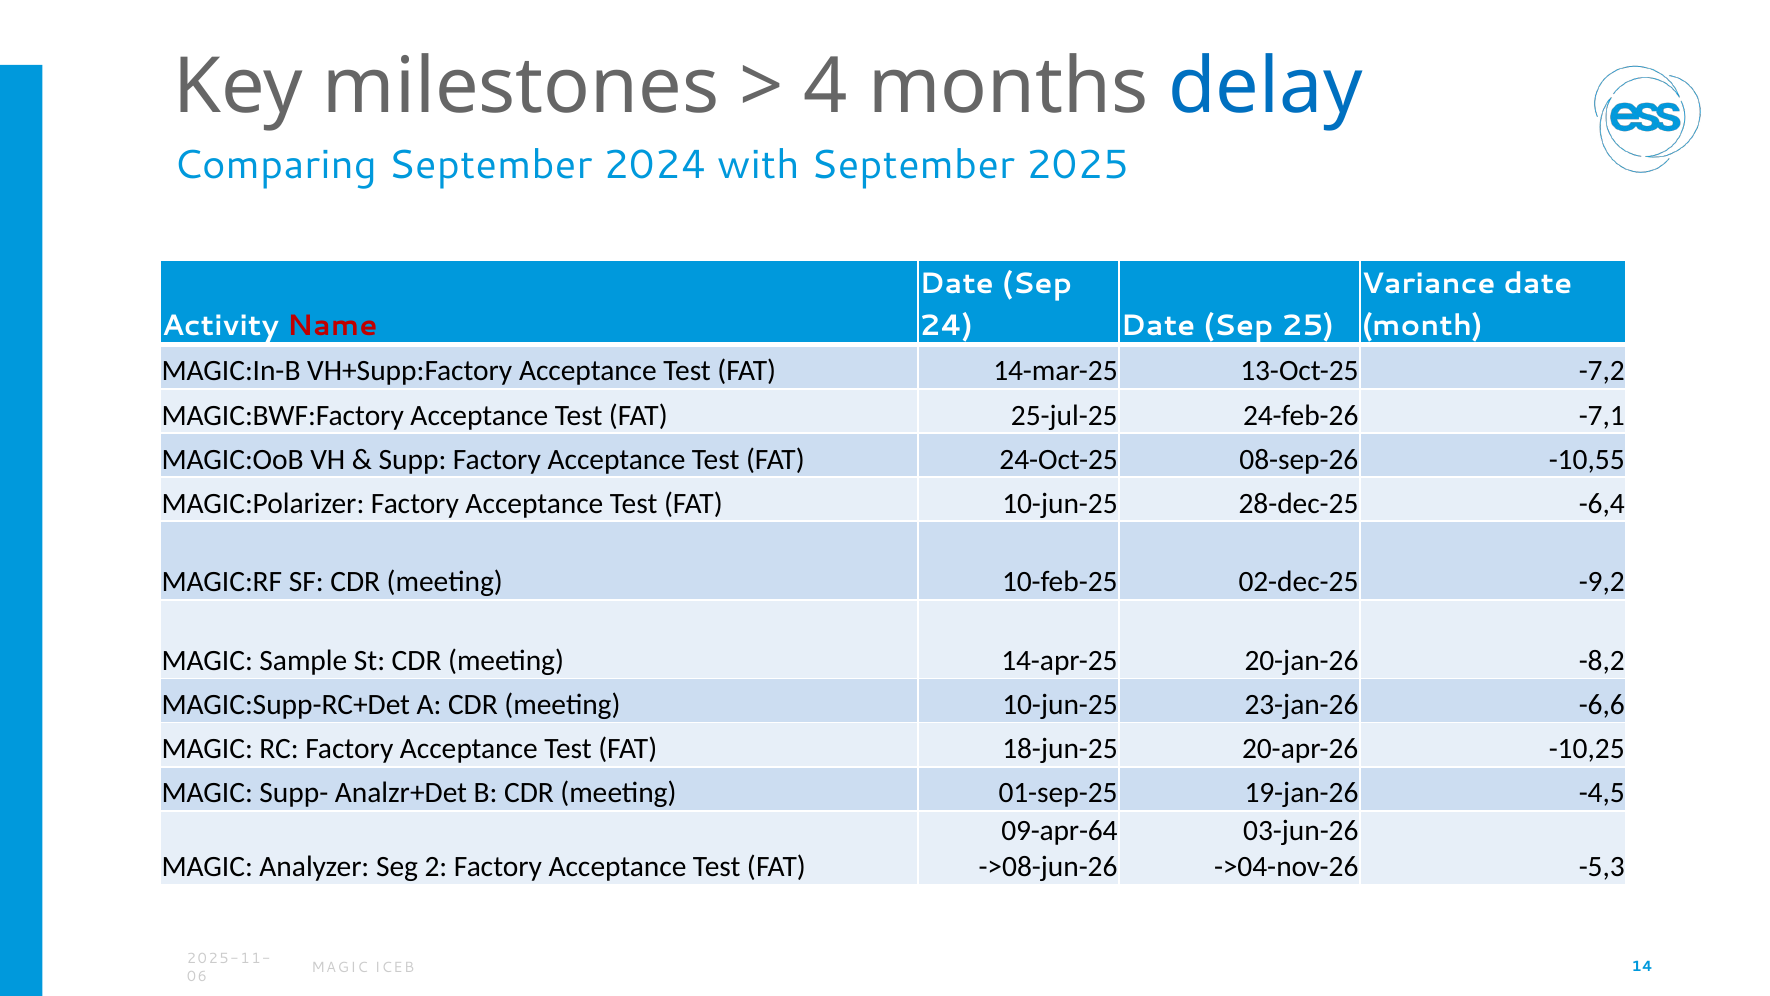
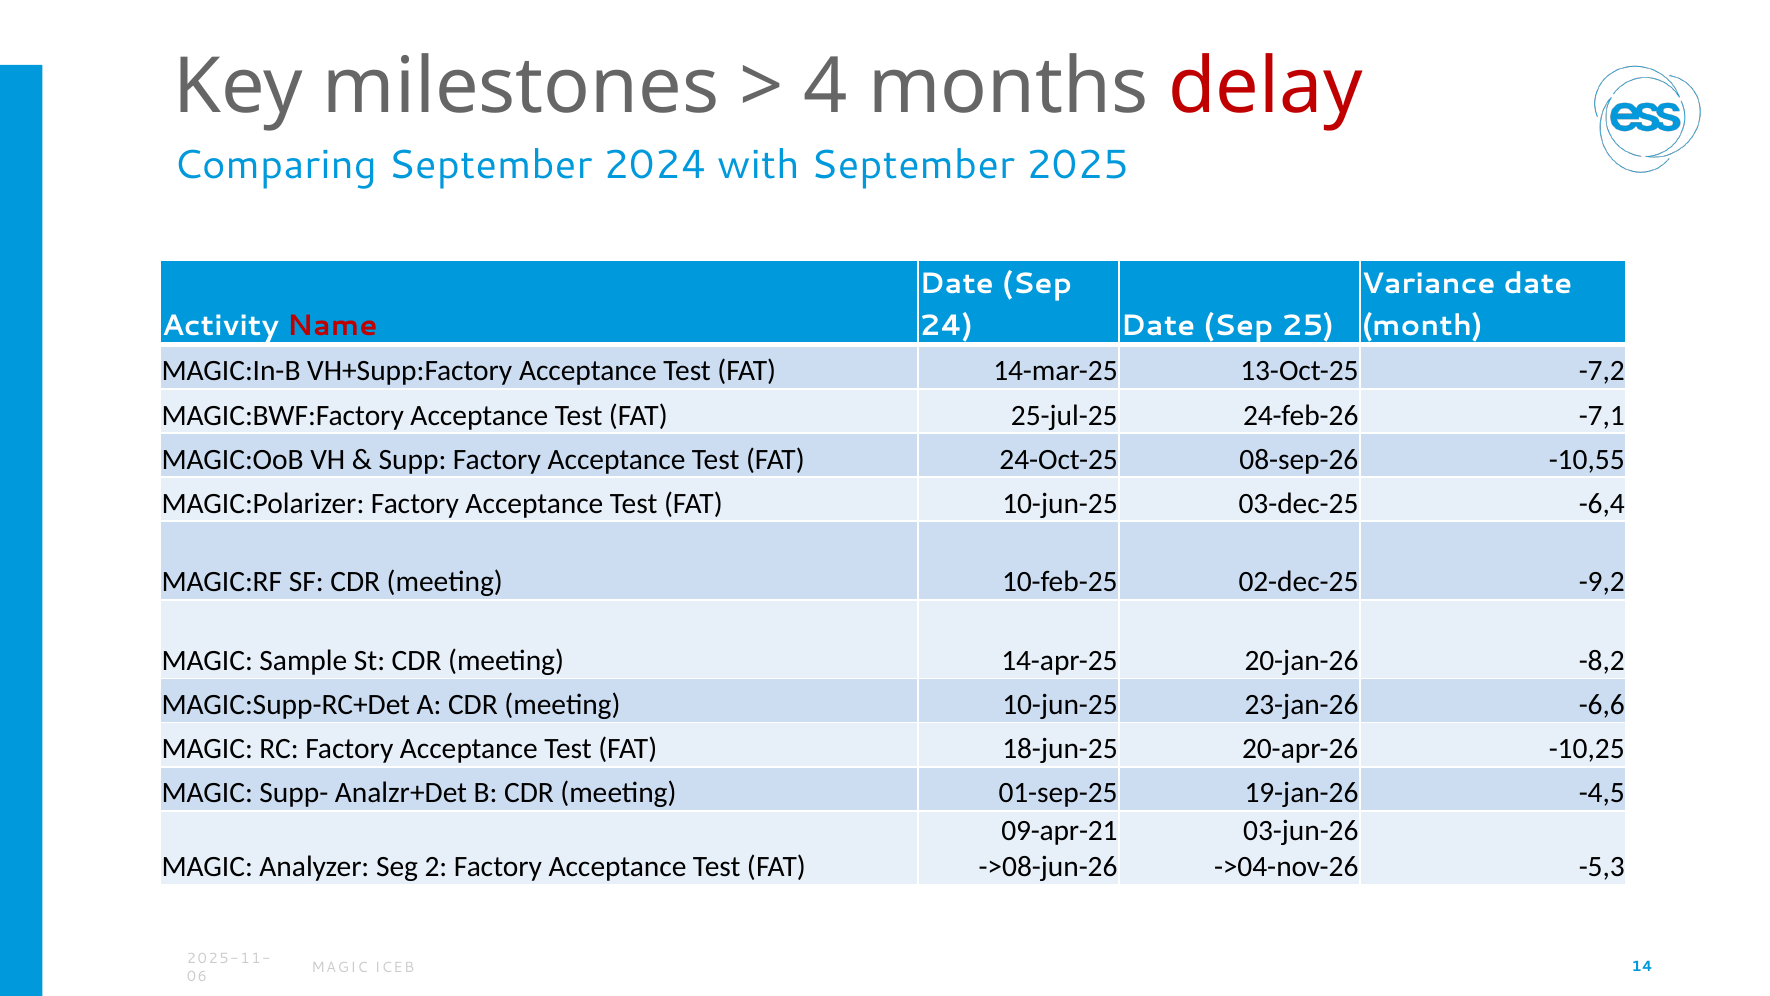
delay colour: blue -> red
28-dec-25: 28-dec-25 -> 03-dec-25
09-apr-64: 09-apr-64 -> 09-apr-21
